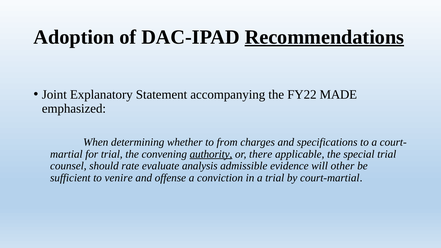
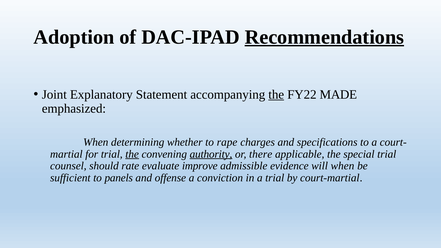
the at (276, 95) underline: none -> present
from: from -> rape
the at (132, 154) underline: none -> present
analysis: analysis -> improve
will other: other -> when
venire: venire -> panels
